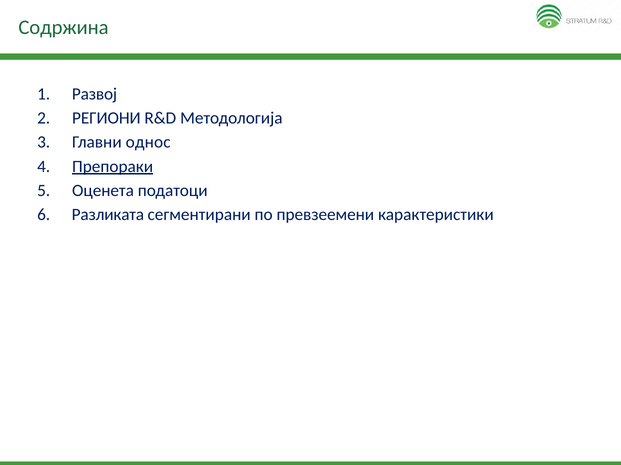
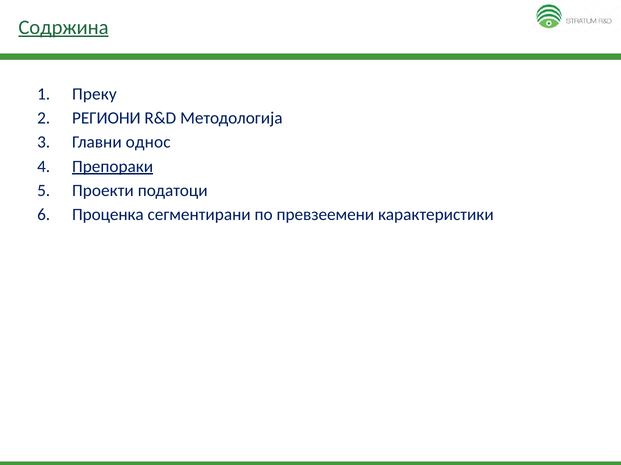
Содржина underline: none -> present
Развој: Развој -> Преку
Оценета: Оценета -> Проекти
Разликата: Разликата -> Проценка
